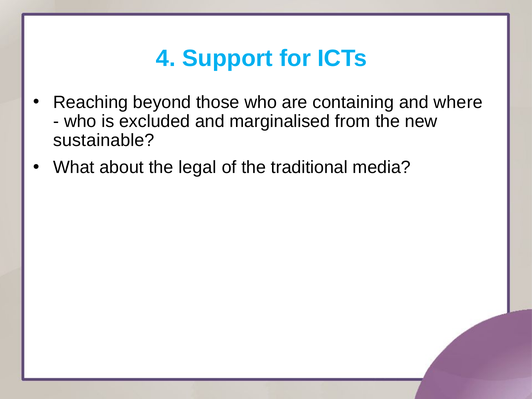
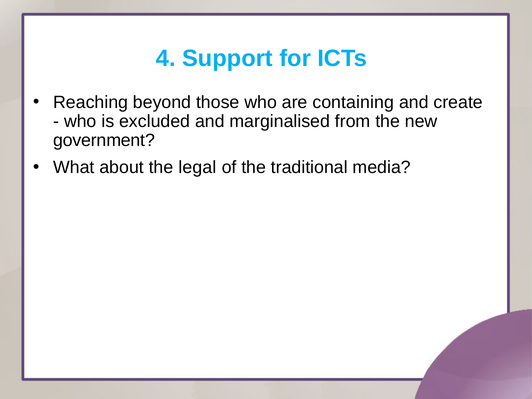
where: where -> create
sustainable: sustainable -> government
